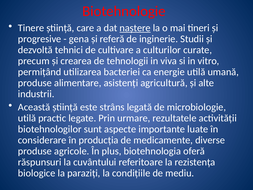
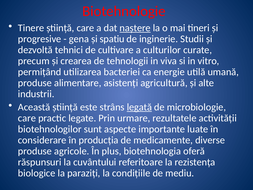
referă: referă -> spatiu
legată underline: none -> present
utilă at (27, 118): utilă -> care
